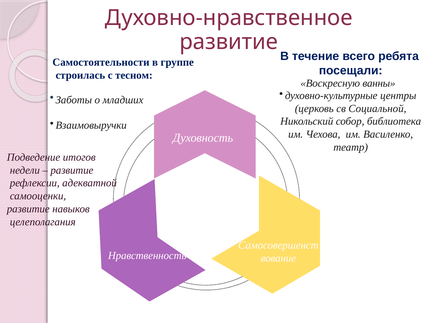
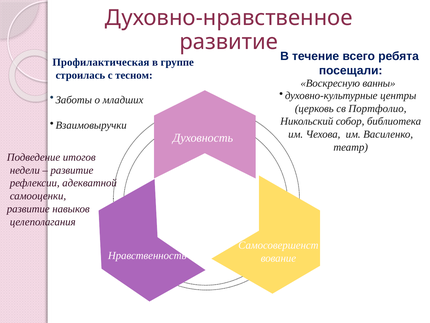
Самостоятельности: Самостоятельности -> Профилактическая
Социальной: Социальной -> Портфолио
